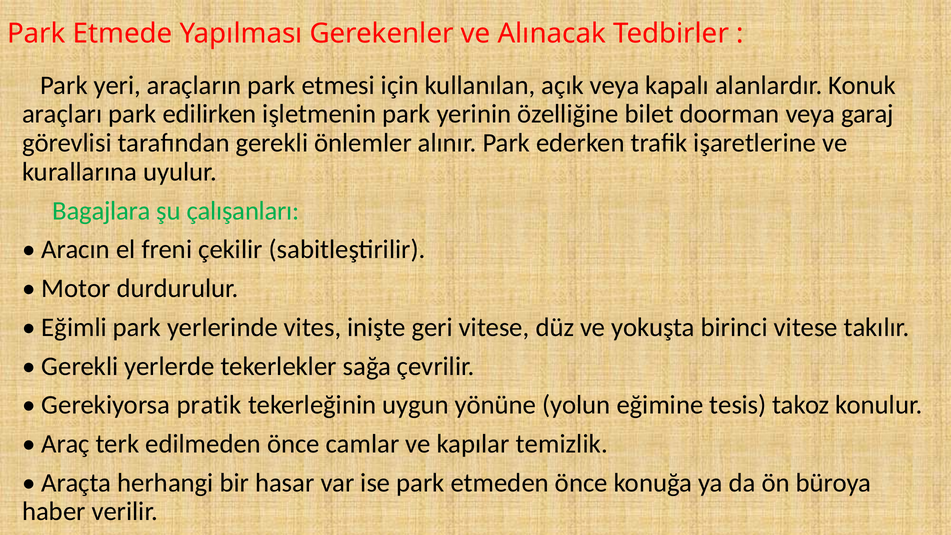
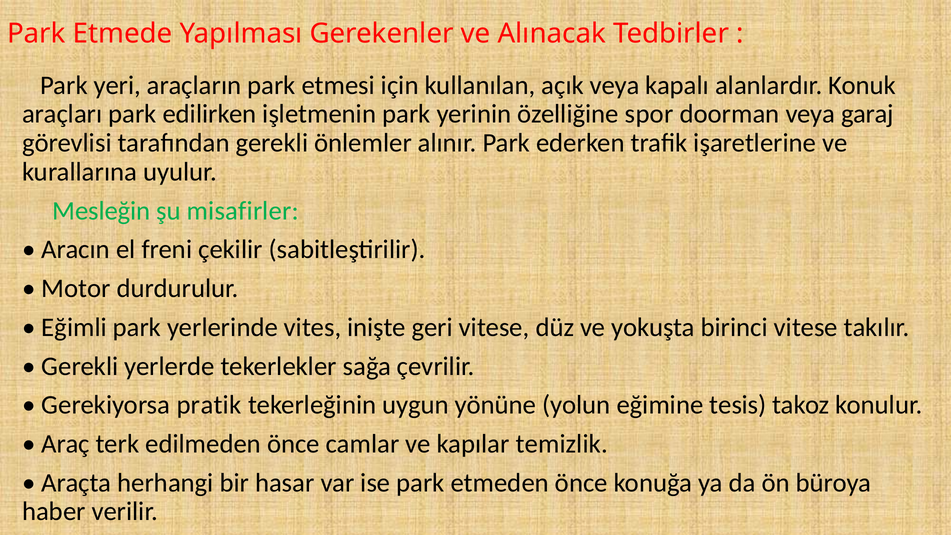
bilet: bilet -> spor
Bagajlara: Bagajlara -> Mesleğin
çalışanları: çalışanları -> misafirler
